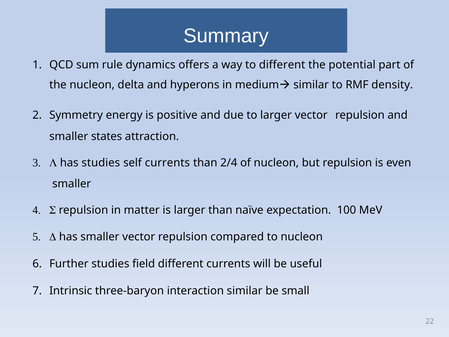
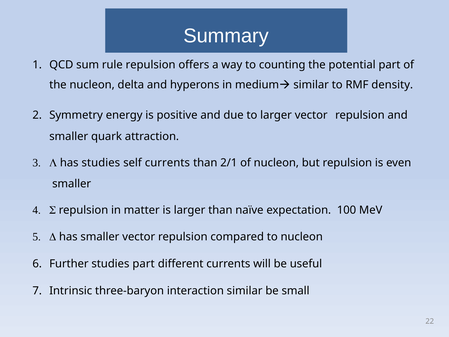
rule dynamics: dynamics -> repulsion
to different: different -> counting
states: states -> quark
2/4: 2/4 -> 2/1
studies field: field -> part
